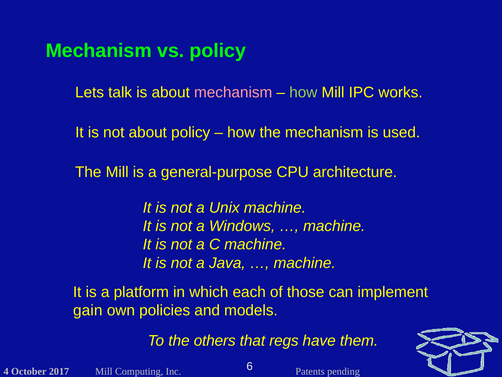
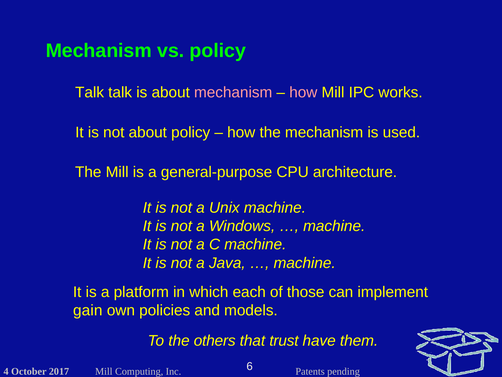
Lets at (90, 92): Lets -> Talk
how at (303, 92) colour: light green -> pink
regs: regs -> trust
